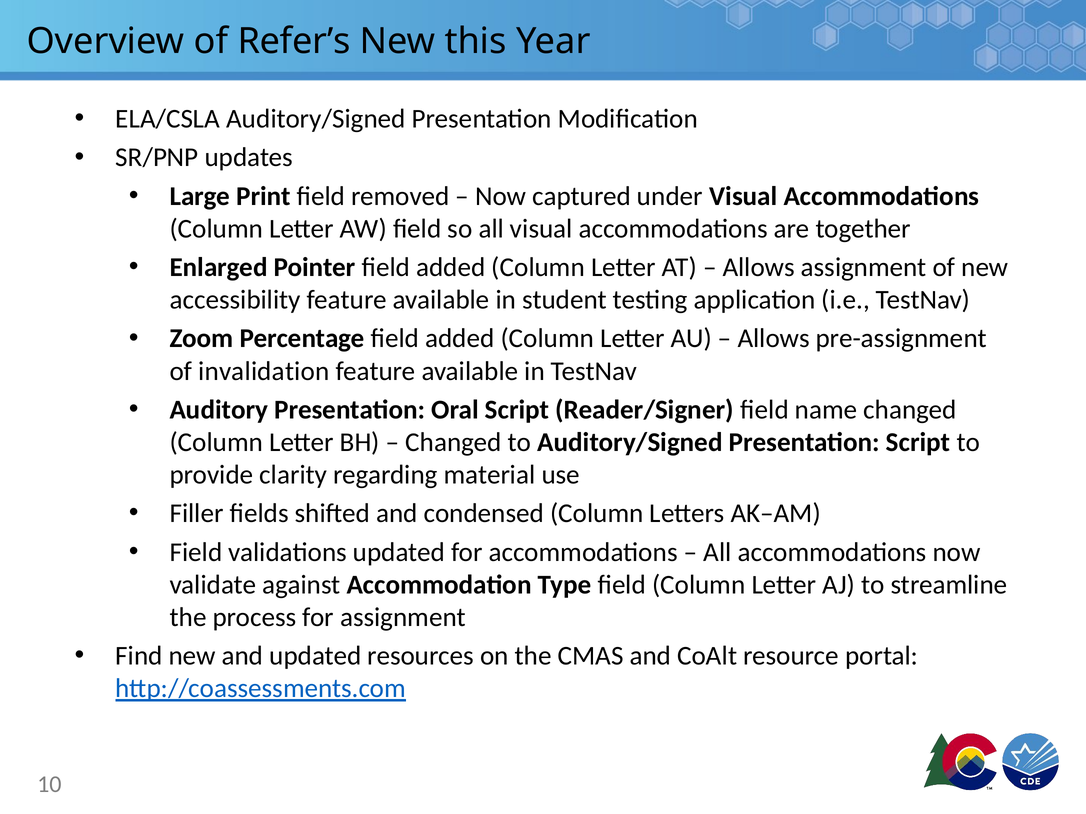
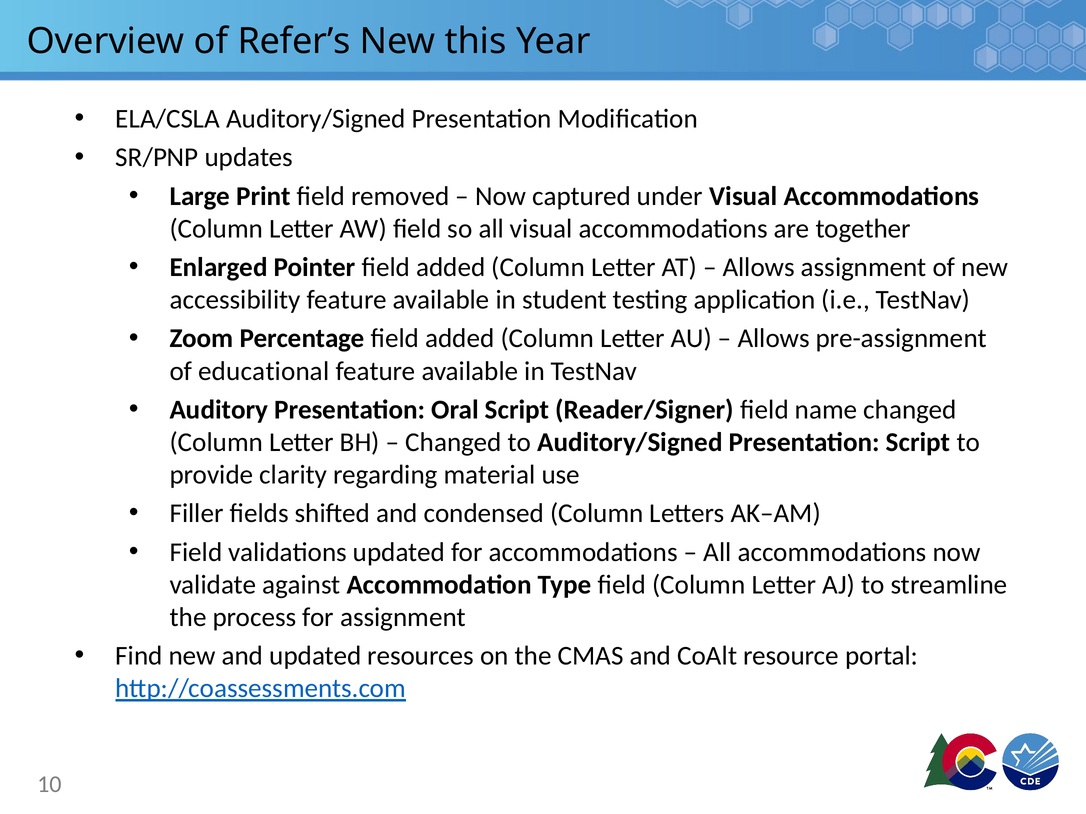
invalidation: invalidation -> educational
